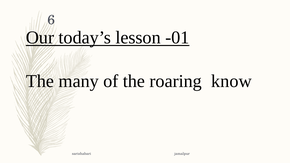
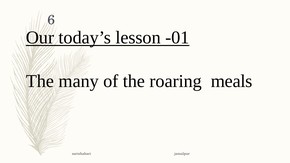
know: know -> meals
